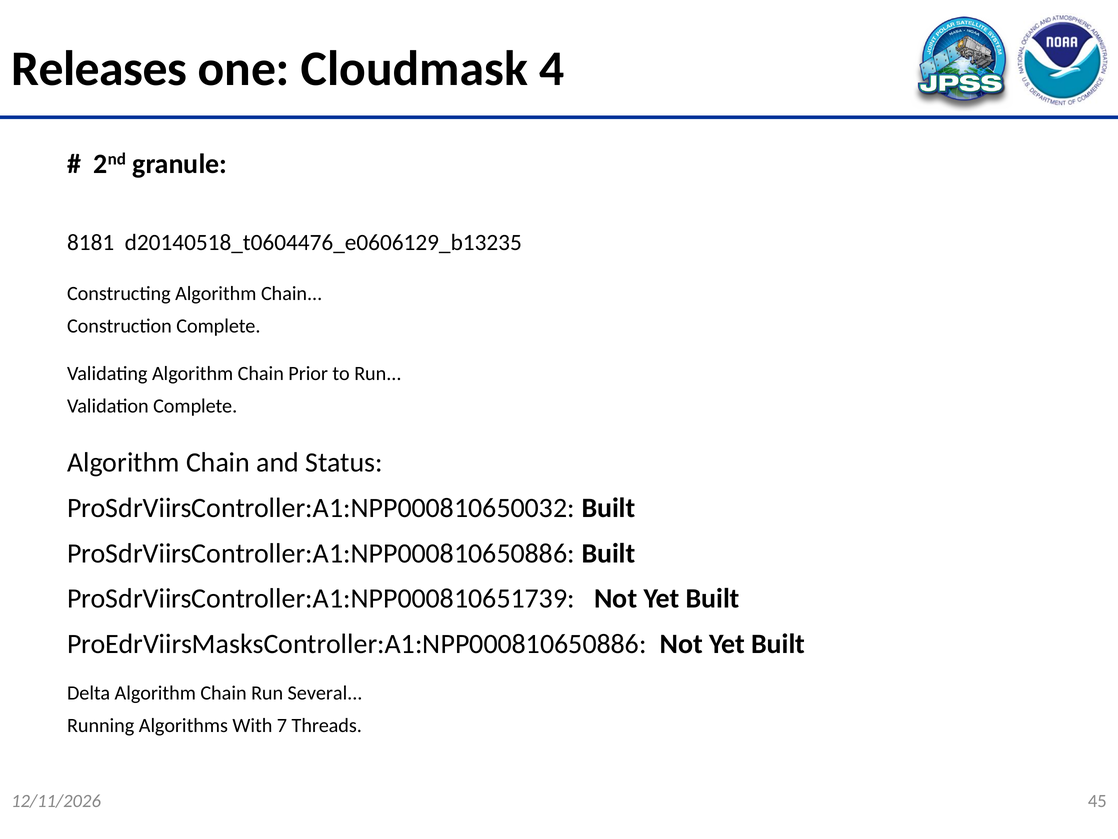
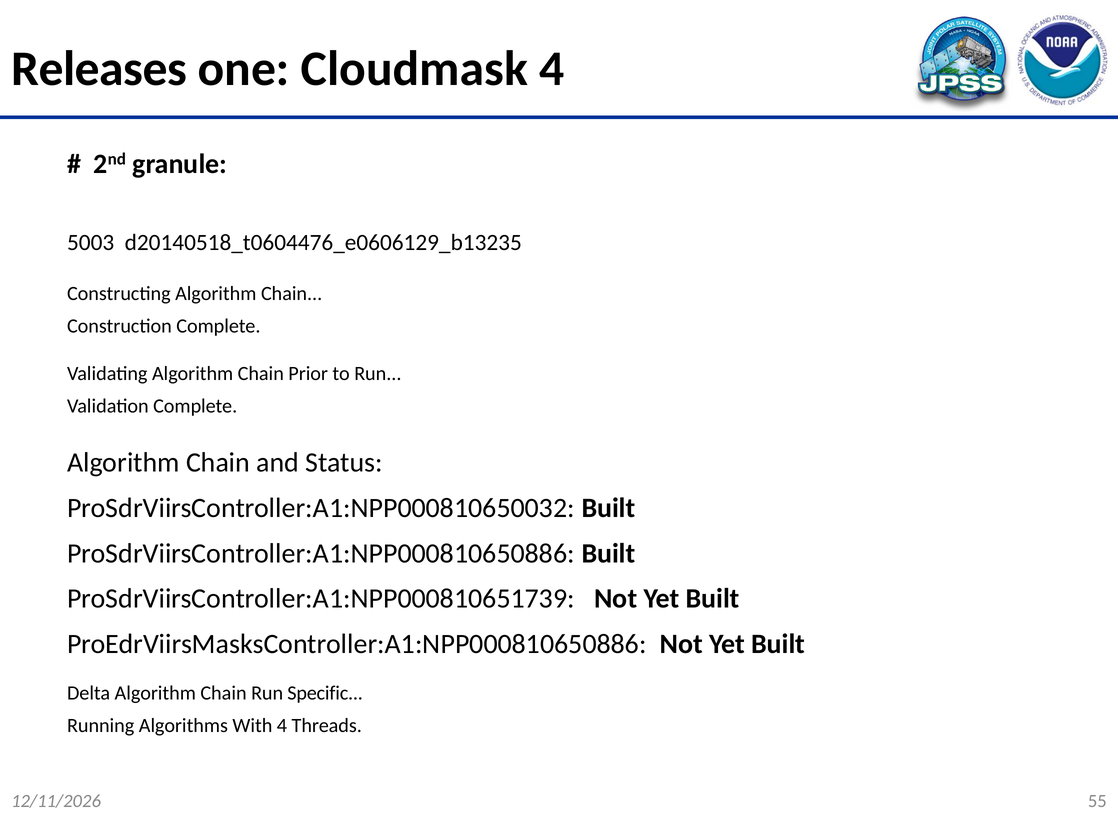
8181: 8181 -> 5003
Several: Several -> Specific
With 7: 7 -> 4
45: 45 -> 55
